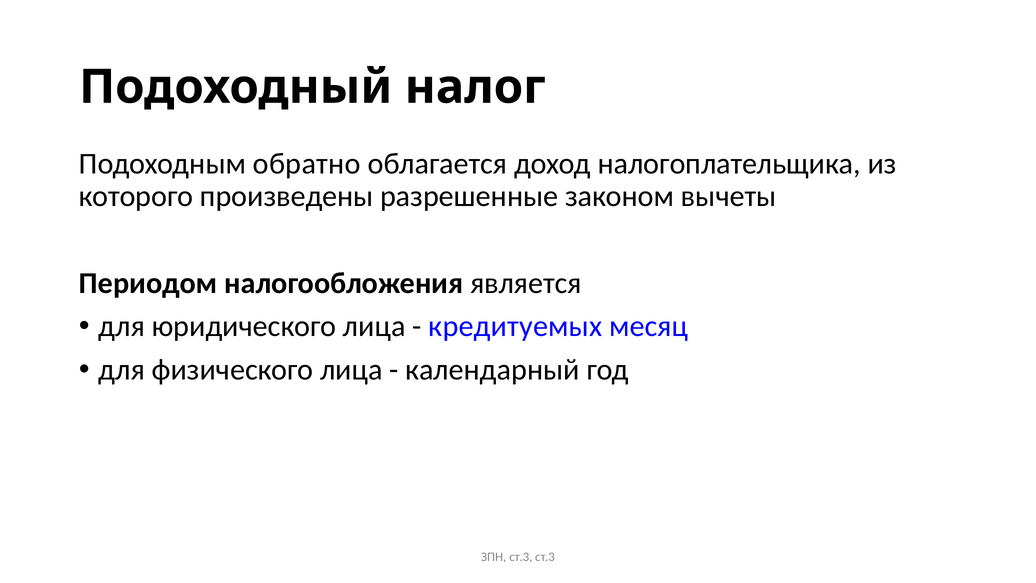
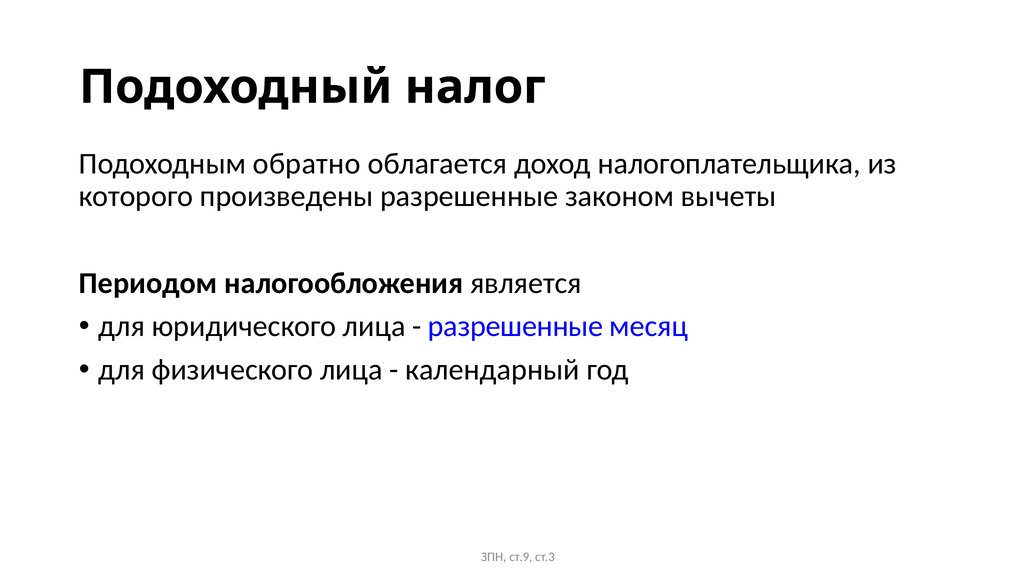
кредитуемых at (515, 326): кредитуемых -> разрешенные
ЗПН ст.3: ст.3 -> ст.9
